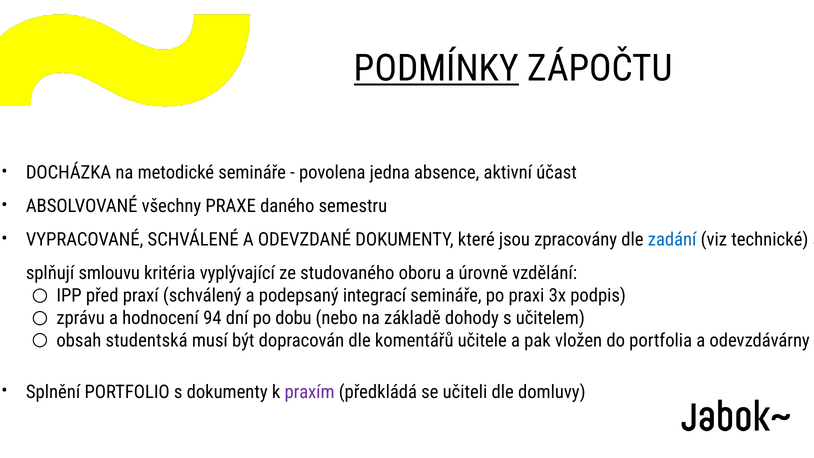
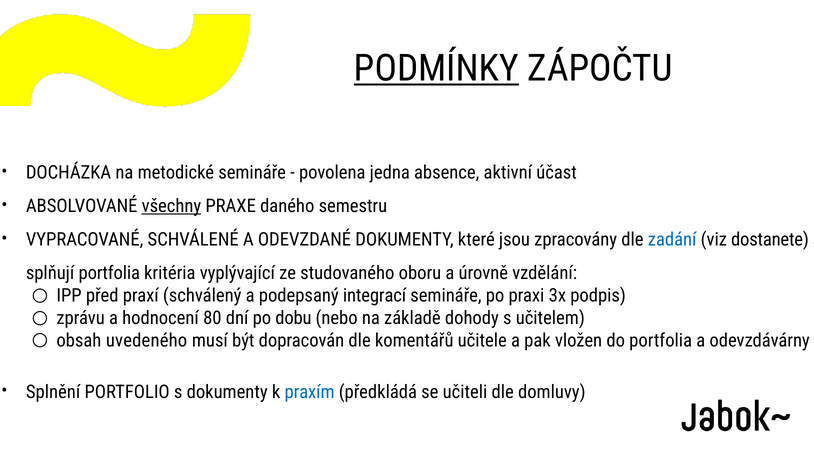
všechny underline: none -> present
technické: technické -> dostanete
splňují smlouvu: smlouvu -> portfolia
94: 94 -> 80
studentská: studentská -> uvedeného
praxím colour: purple -> blue
